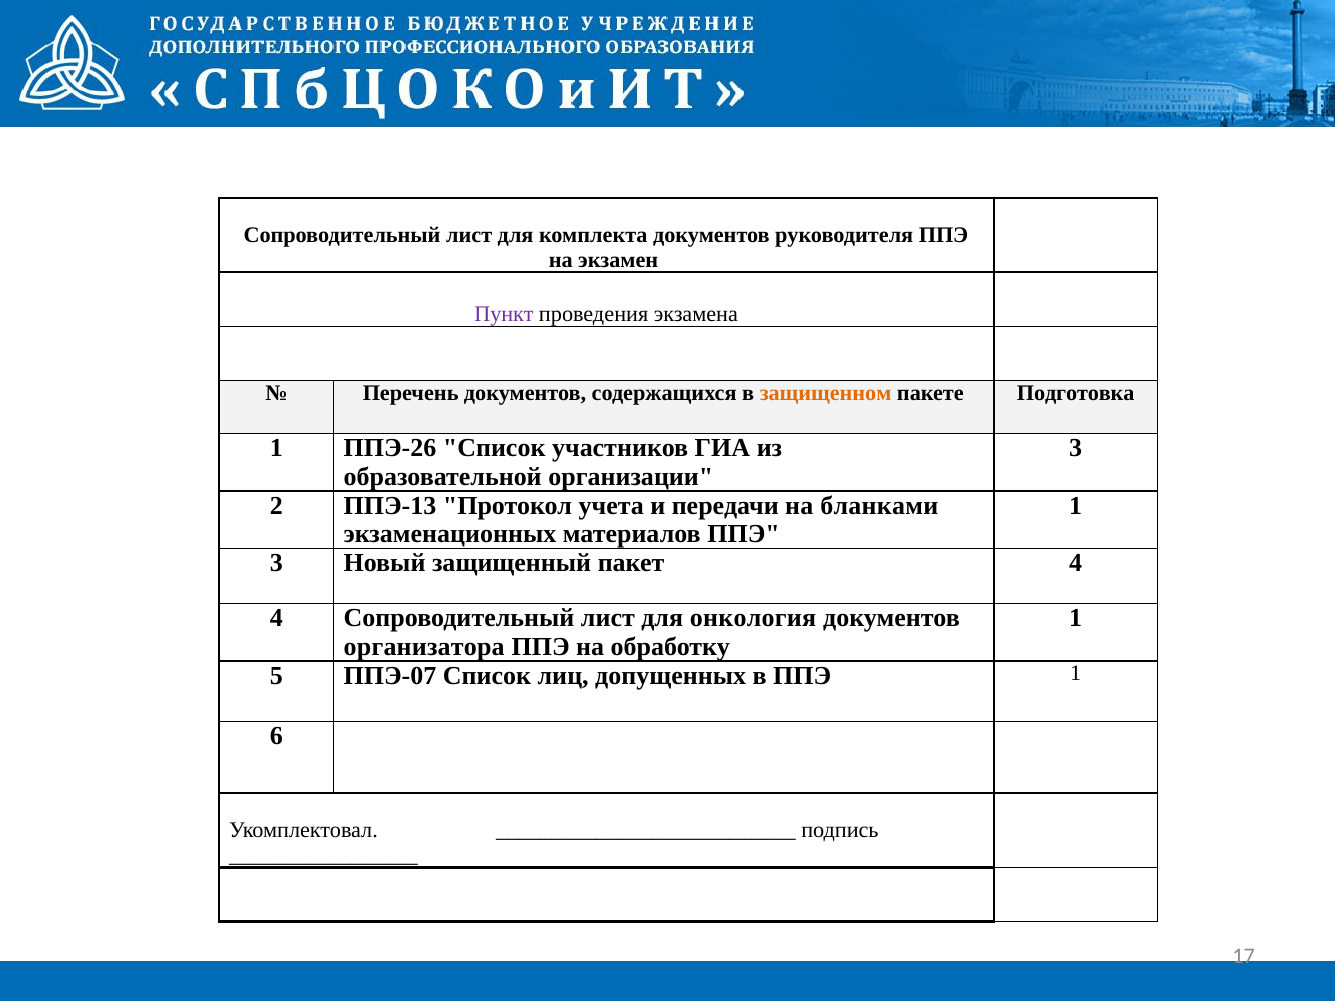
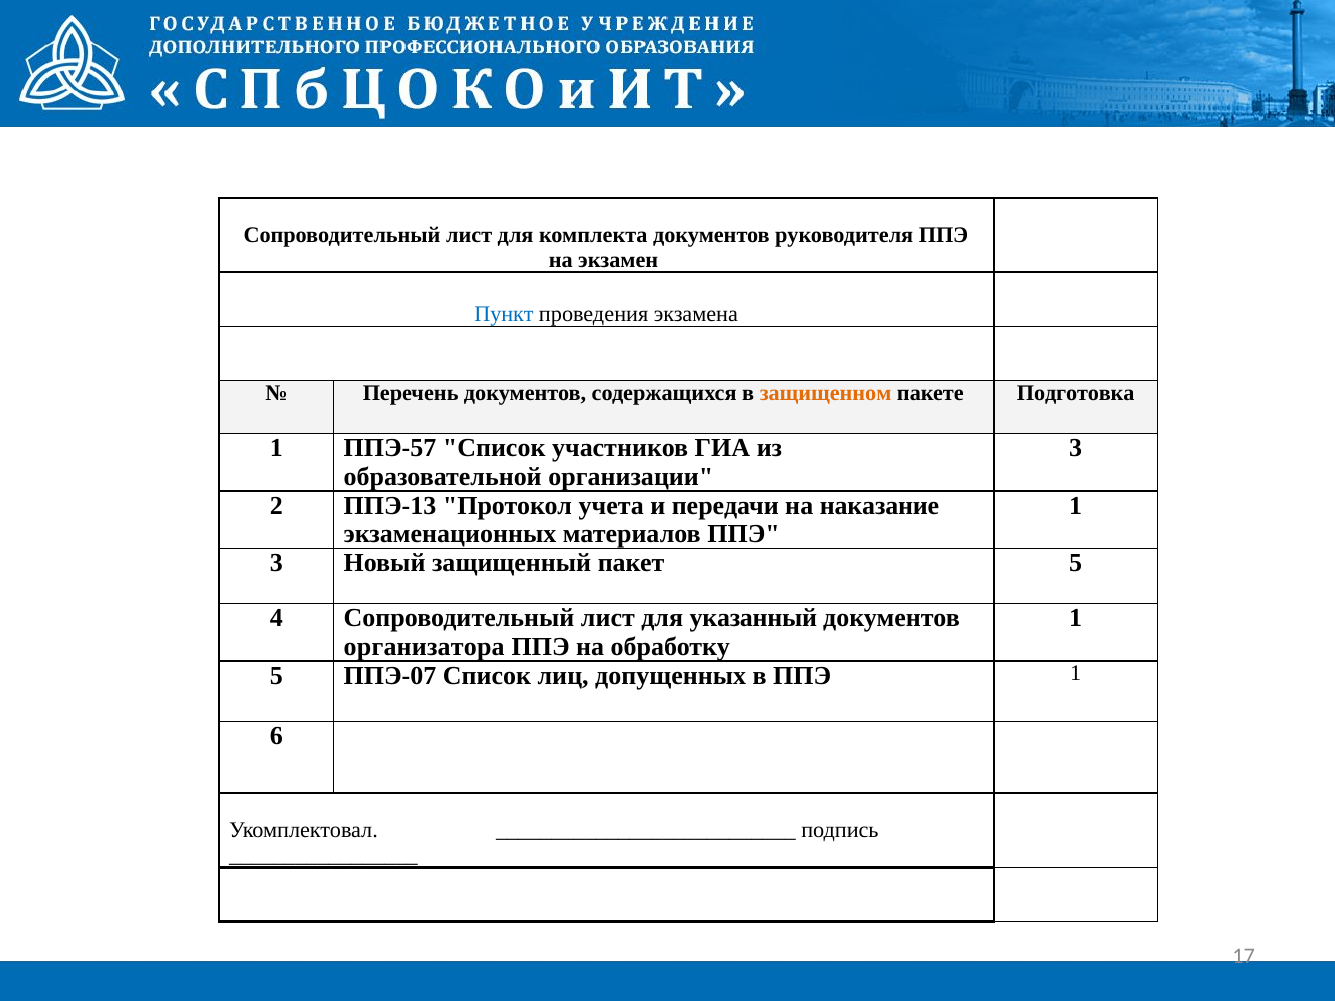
Пункт colour: purple -> blue
ППЭ-26: ППЭ-26 -> ППЭ-57
бланками: бланками -> наказание
пакет 4: 4 -> 5
онкология: онкология -> указанный
